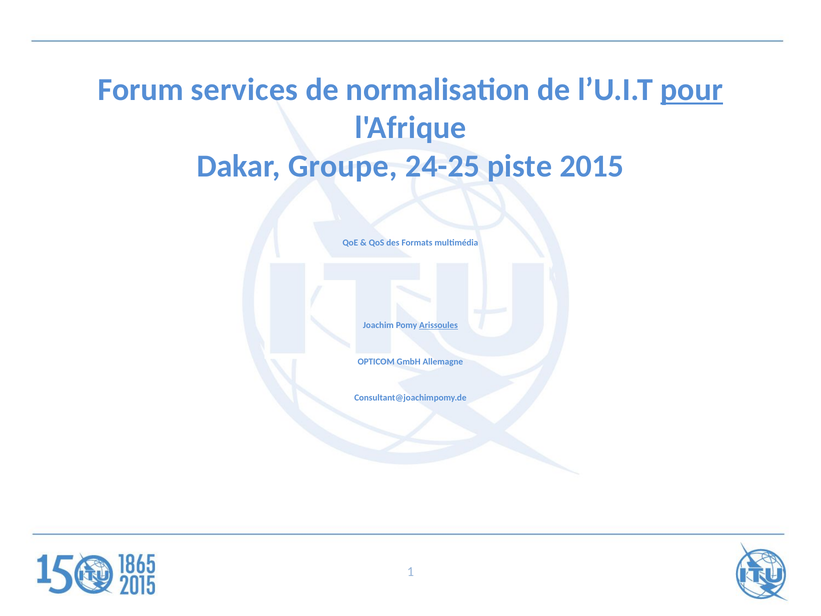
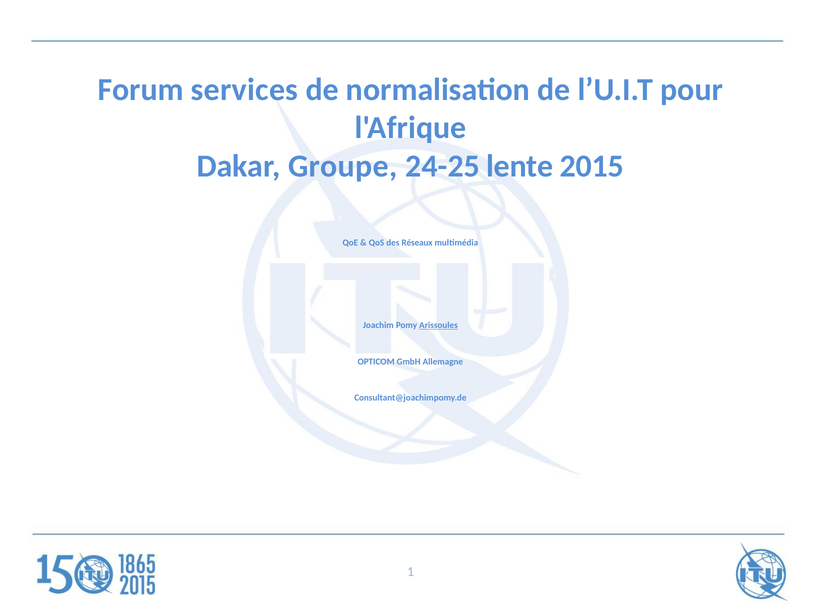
pour underline: present -> none
piste: piste -> lente
Formats: Formats -> Réseaux
